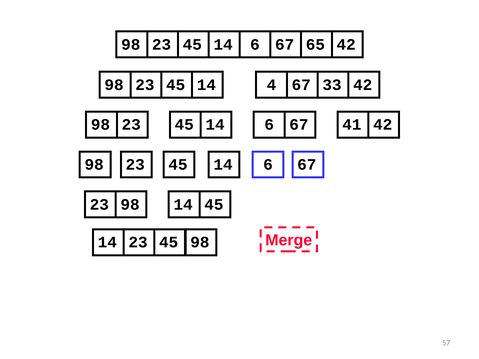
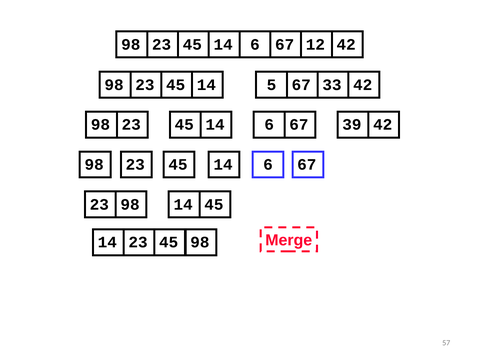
65: 65 -> 12
4: 4 -> 5
41: 41 -> 39
